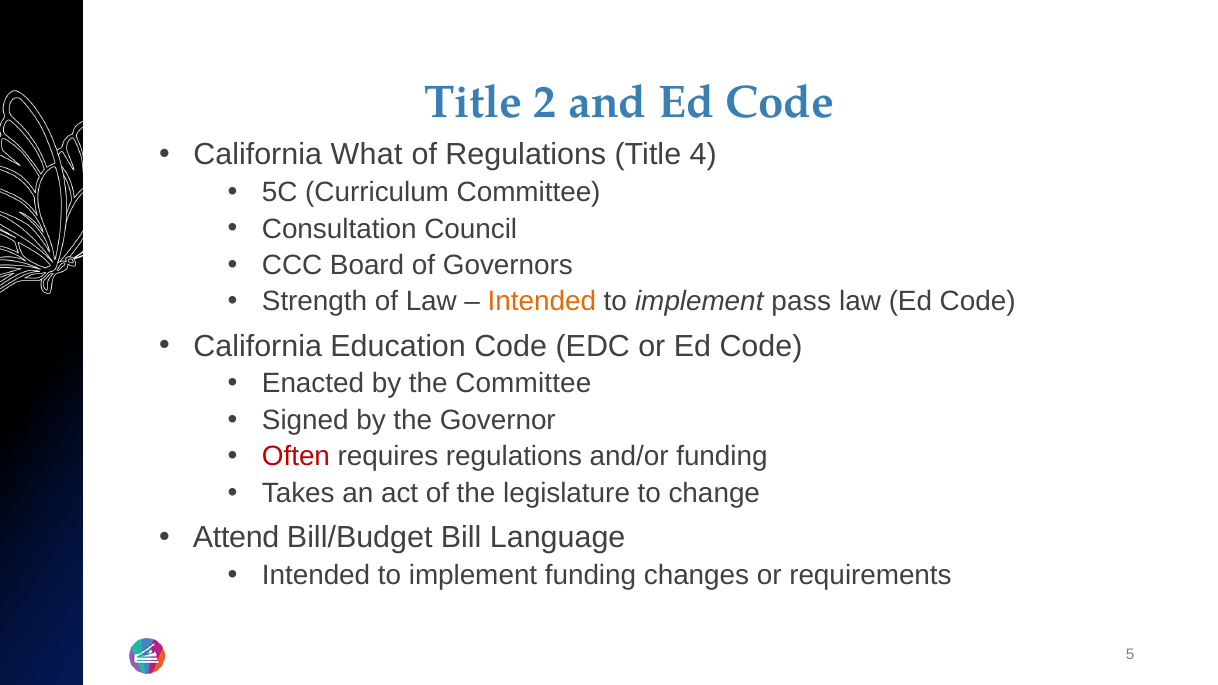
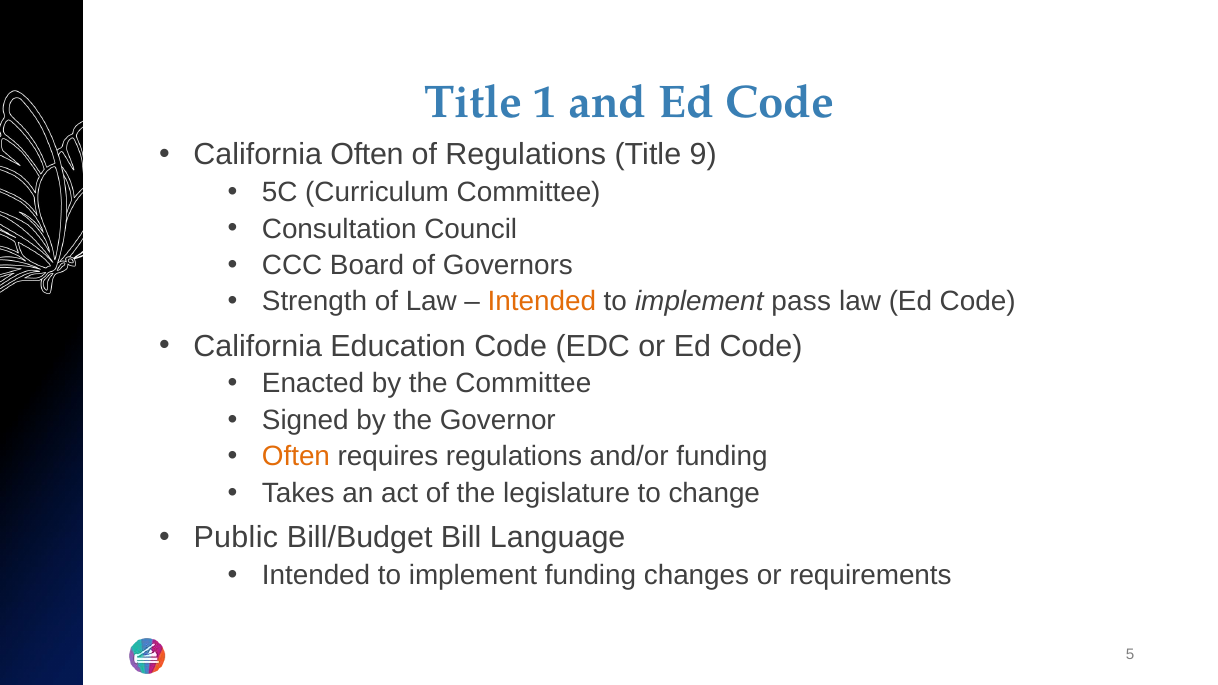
2: 2 -> 1
California What: What -> Often
4: 4 -> 9
Often at (296, 457) colour: red -> orange
Attend: Attend -> Public
